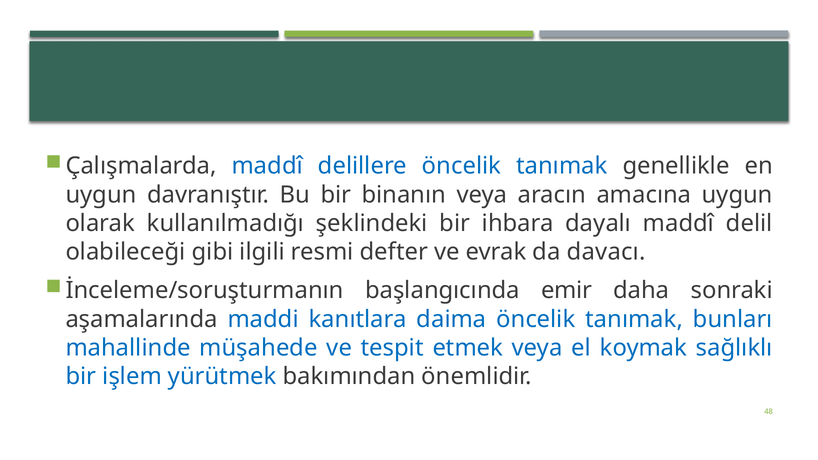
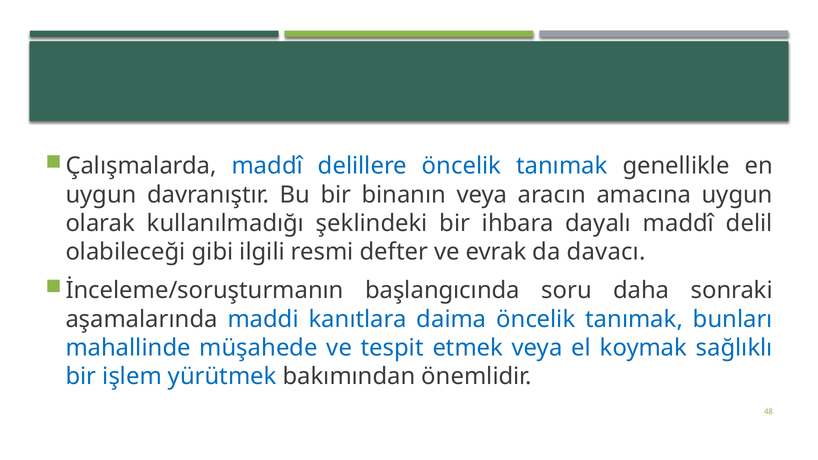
emir: emir -> soru
